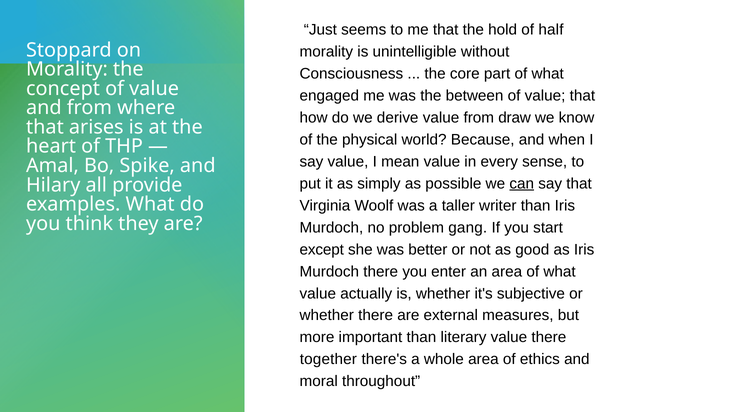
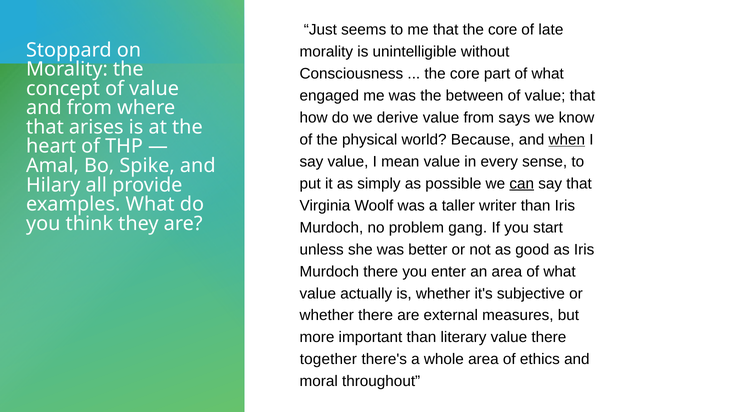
that the hold: hold -> core
half: half -> late
draw: draw -> says
when underline: none -> present
except: except -> unless
